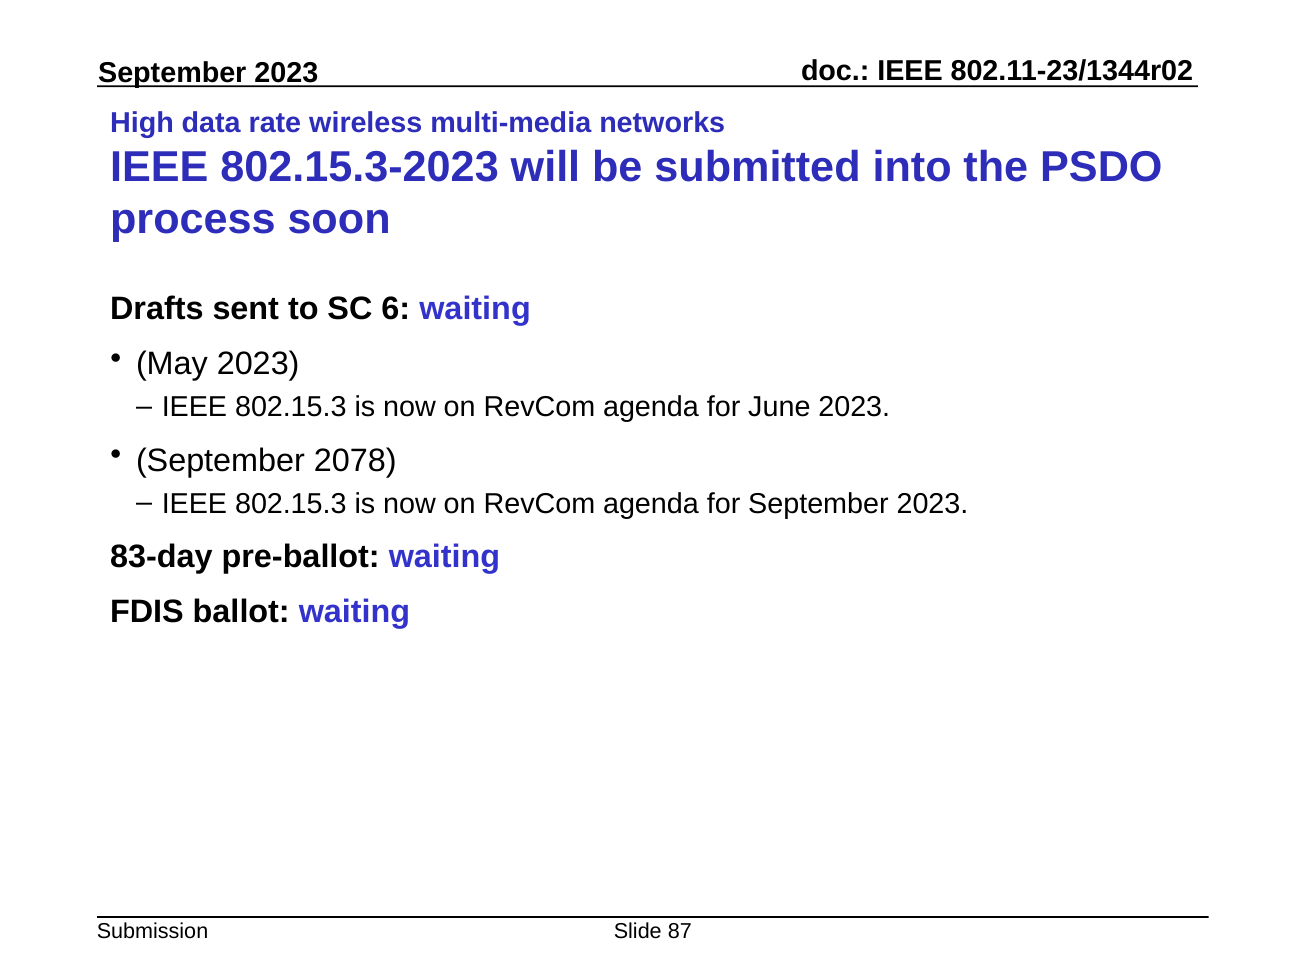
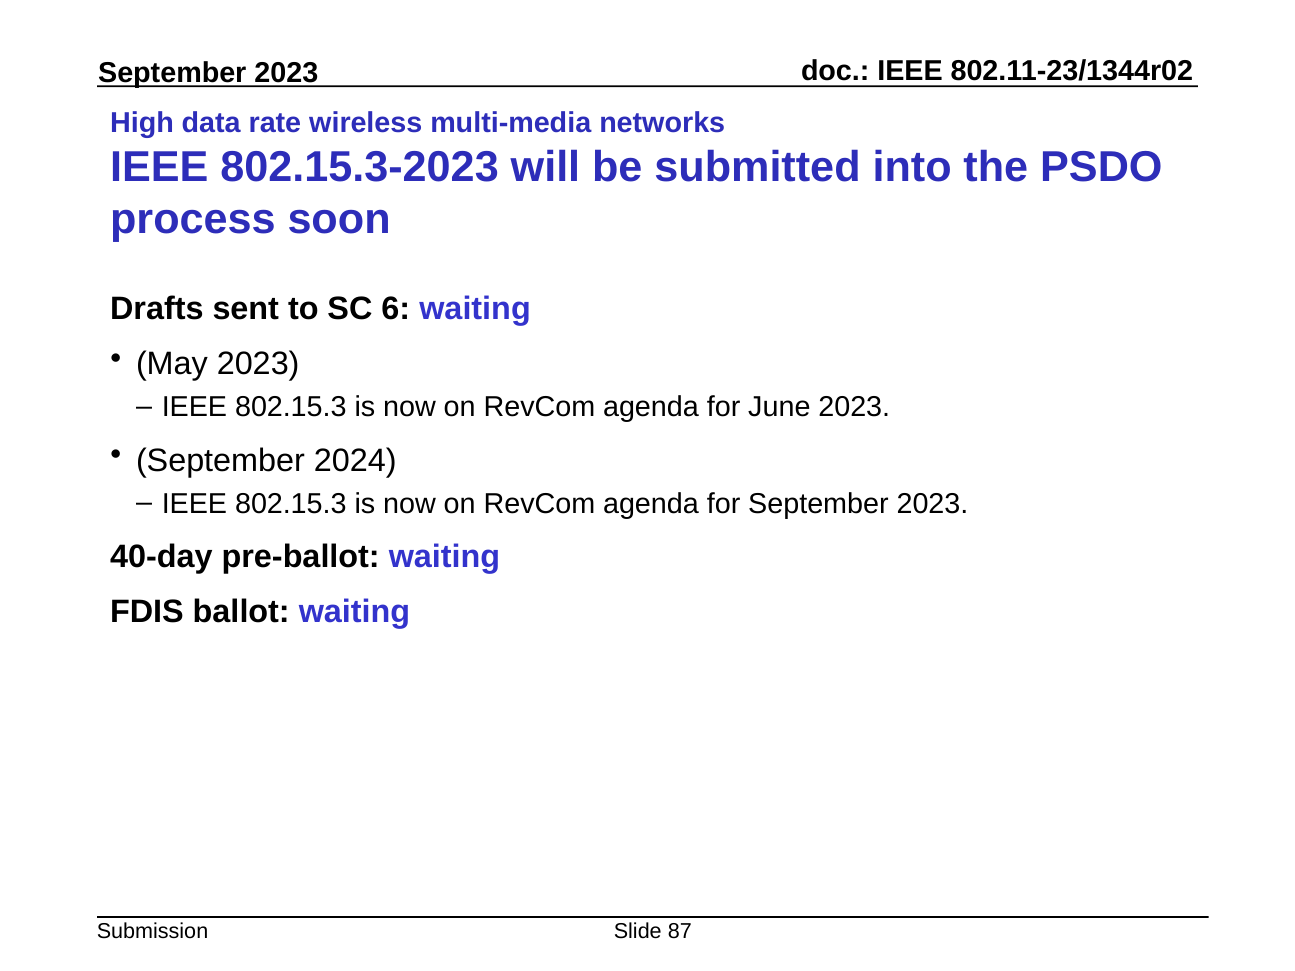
2078: 2078 -> 2024
83-day: 83-day -> 40-day
